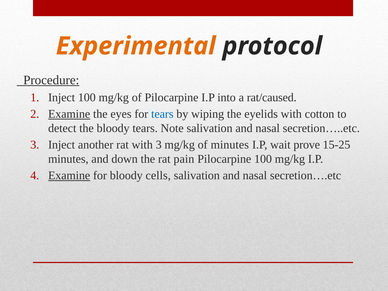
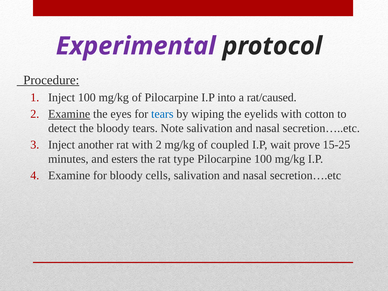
Experimental colour: orange -> purple
with 3: 3 -> 2
of minutes: minutes -> coupled
down: down -> esters
pain: pain -> type
Examine at (69, 176) underline: present -> none
